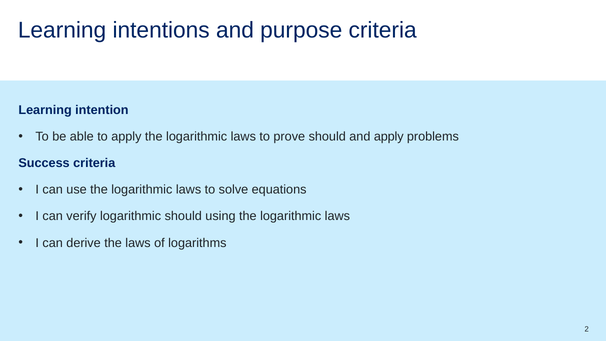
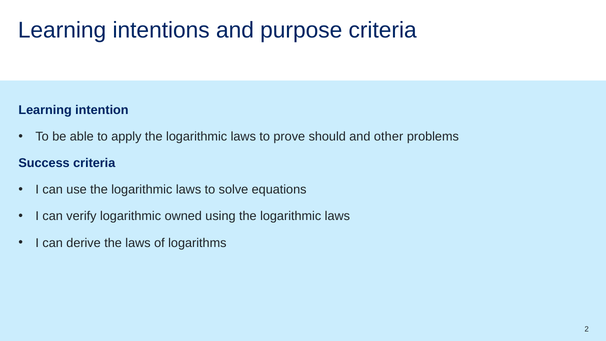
and apply: apply -> other
logarithmic should: should -> owned
